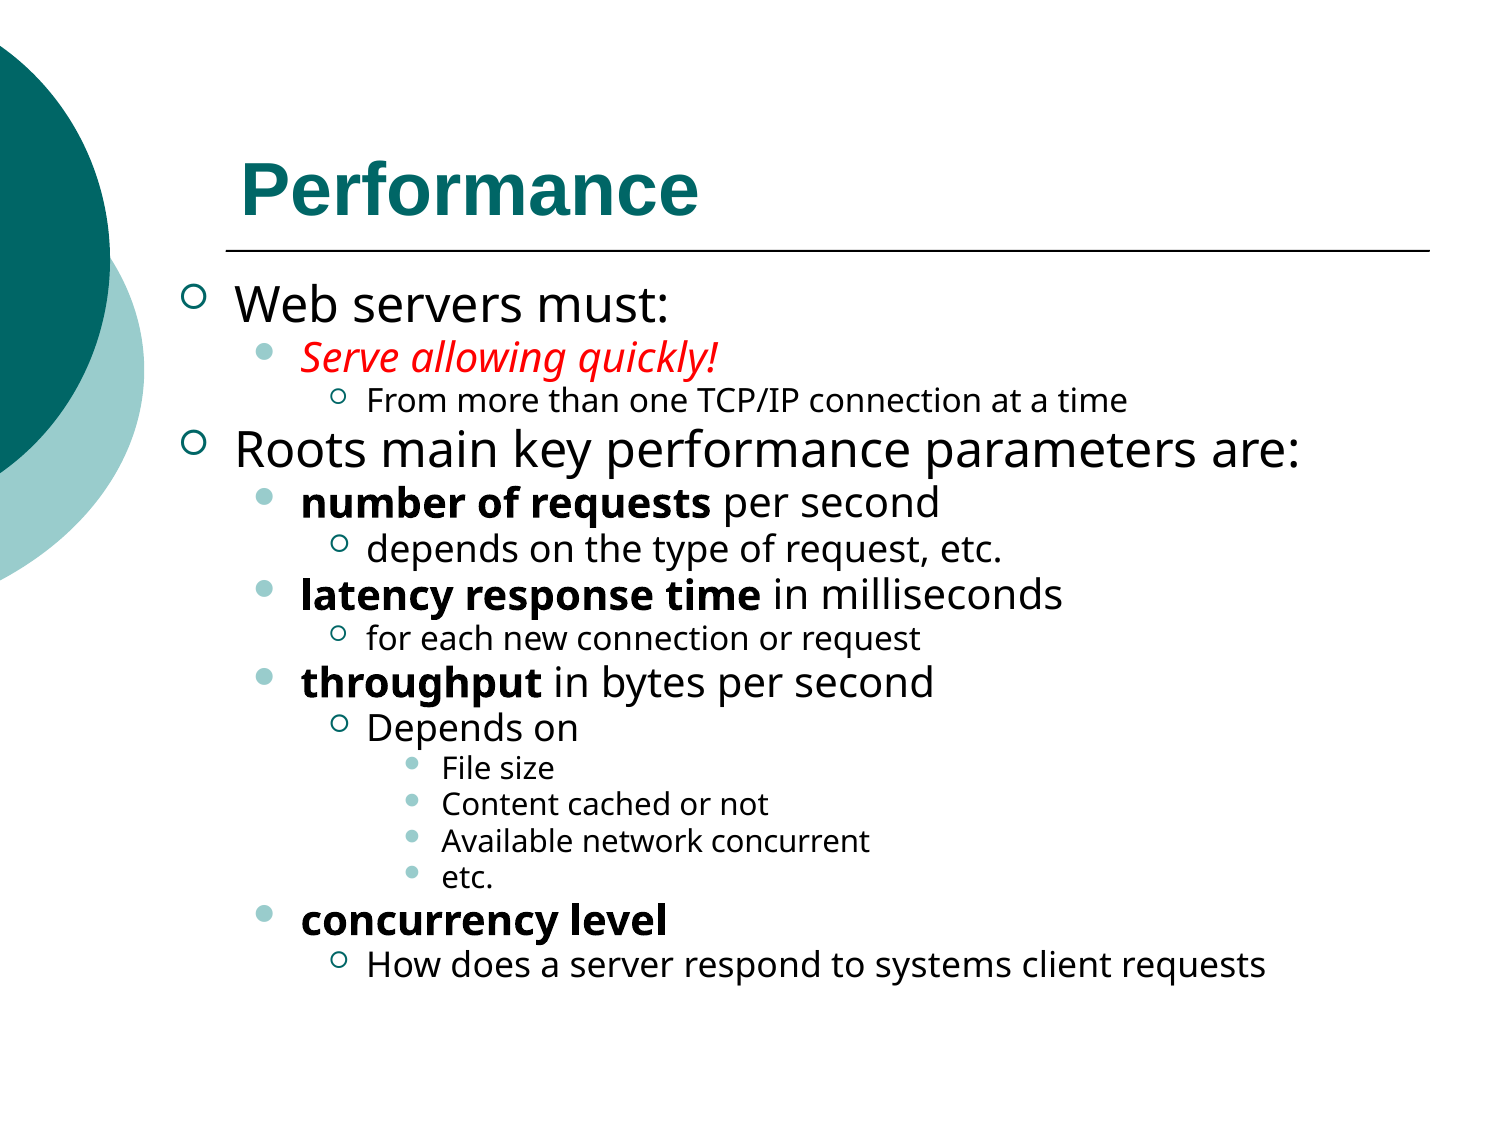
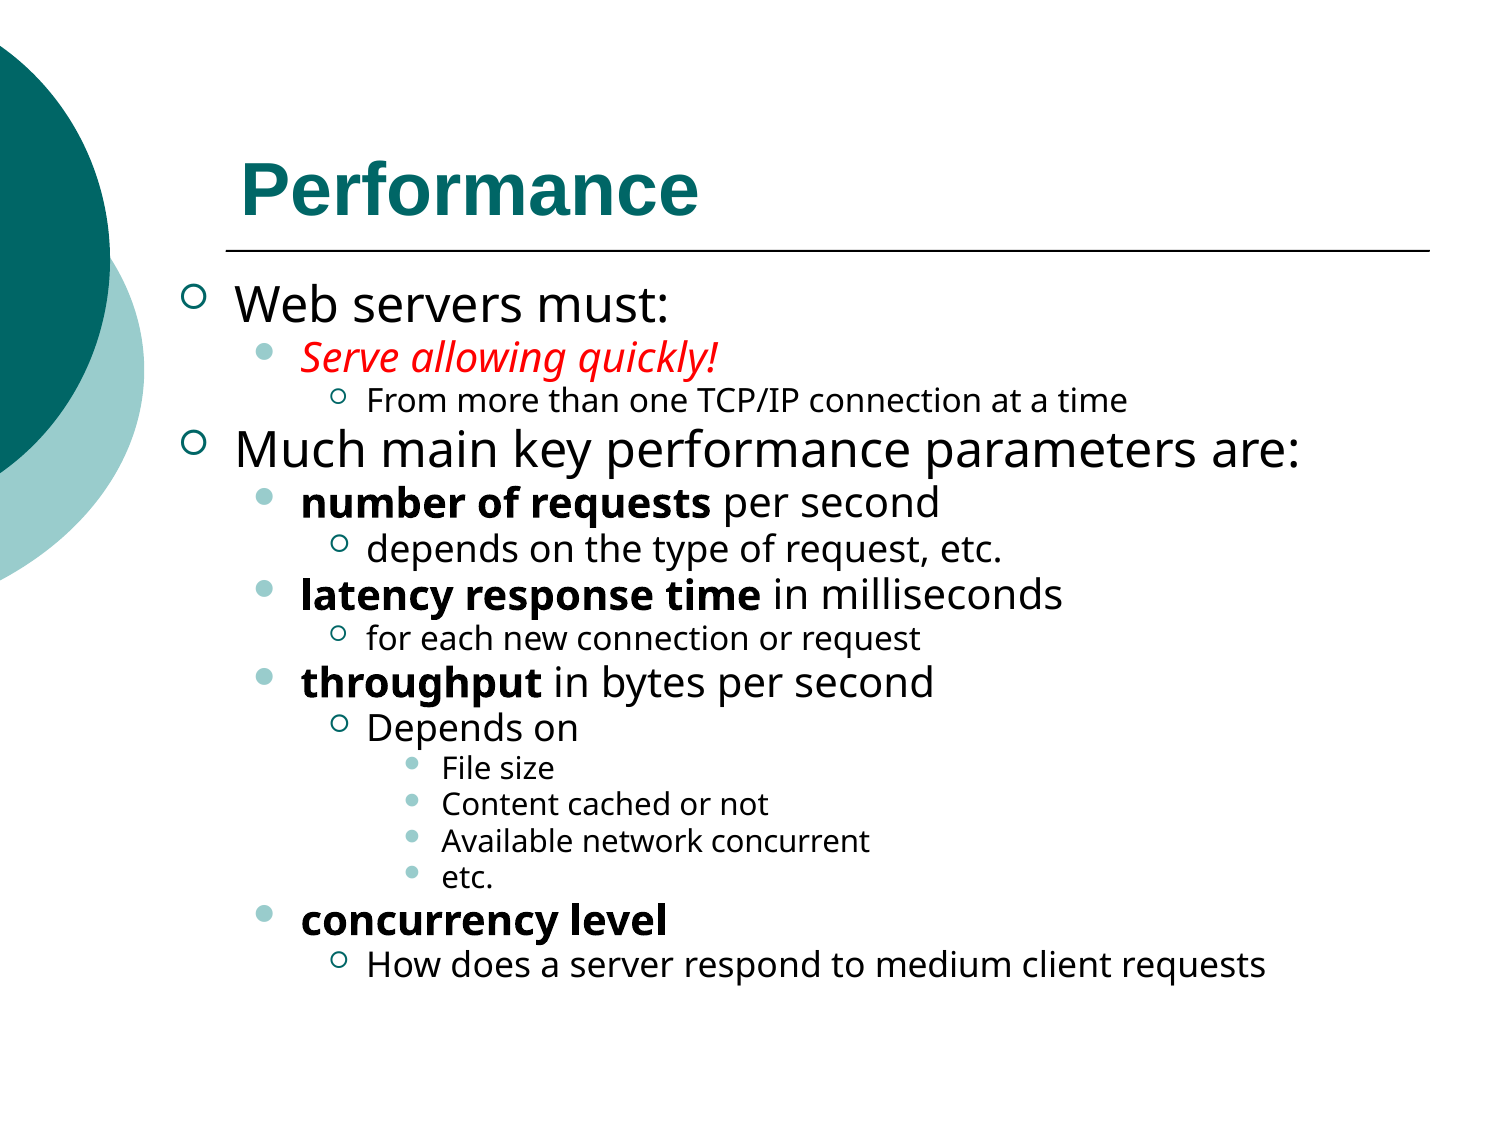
Roots: Roots -> Much
systems: systems -> medium
